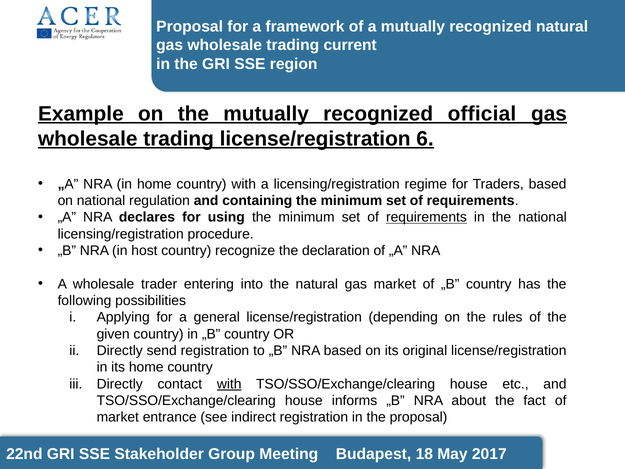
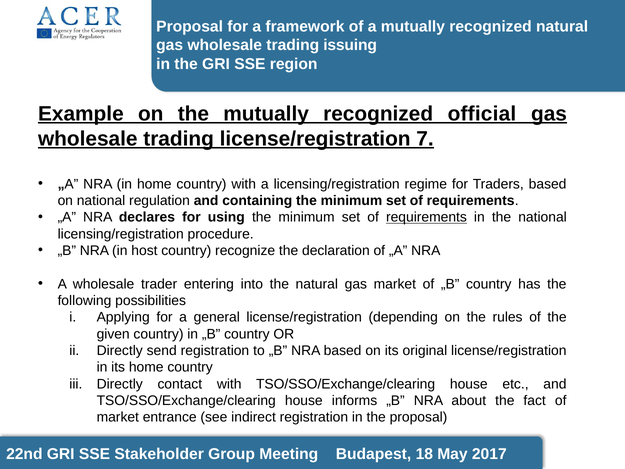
current: current -> issuing
6: 6 -> 7
with at (229, 384) underline: present -> none
